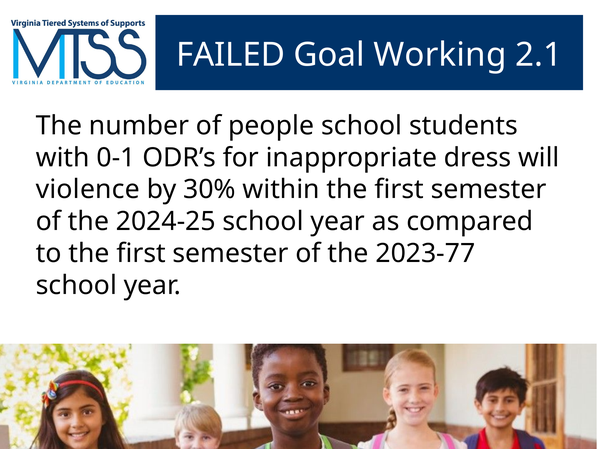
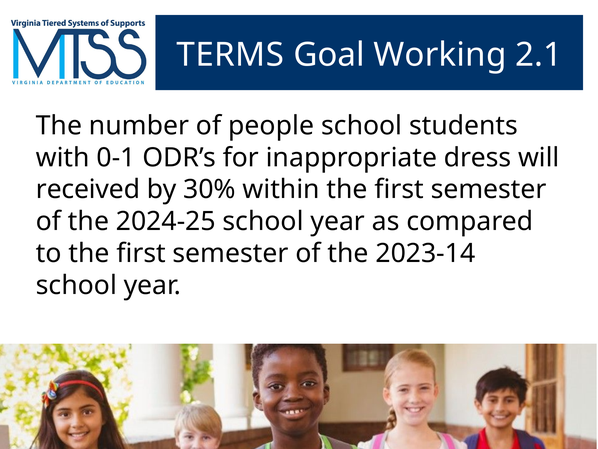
FAILED: FAILED -> TERMS
violence: violence -> received
2023-77: 2023-77 -> 2023-14
